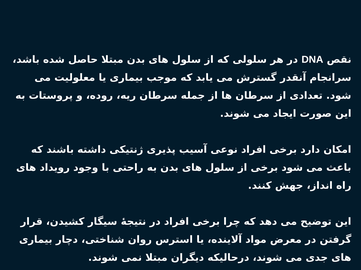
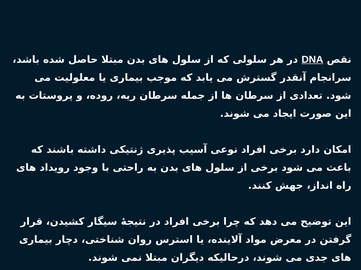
DNA underline: none -> present
